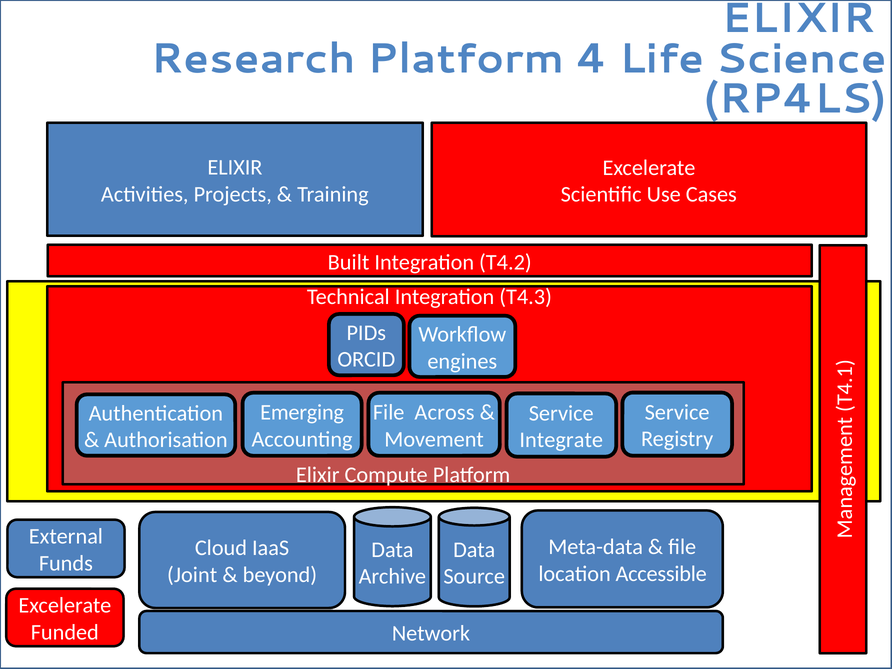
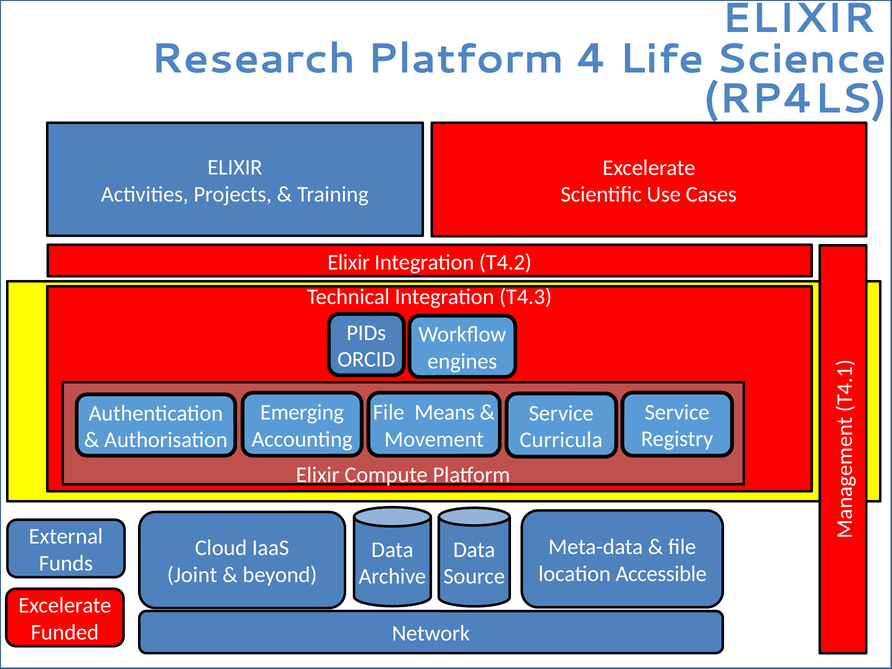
Built at (349, 262): Built -> Elixir
Across: Across -> Means
Integrate: Integrate -> Curricula
